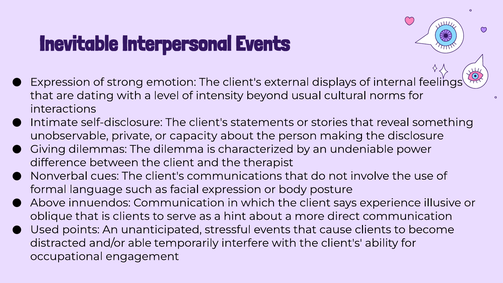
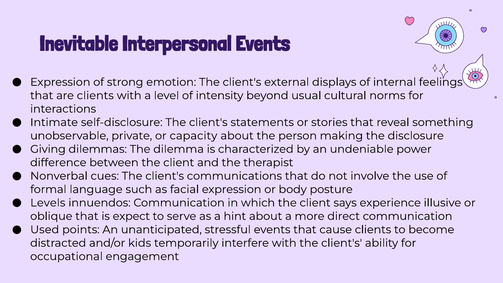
are dating: dating -> clients
Above: Above -> Levels
is clients: clients -> expect
able: able -> kids
